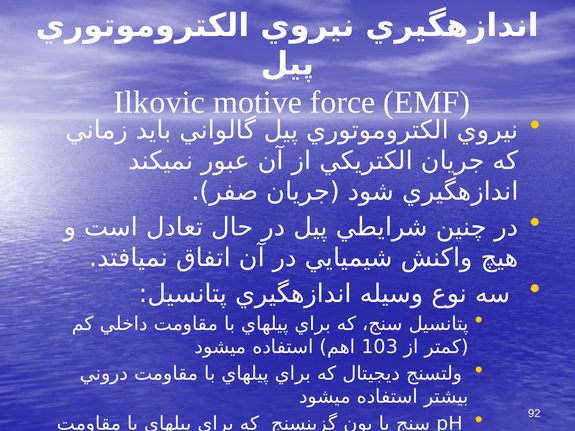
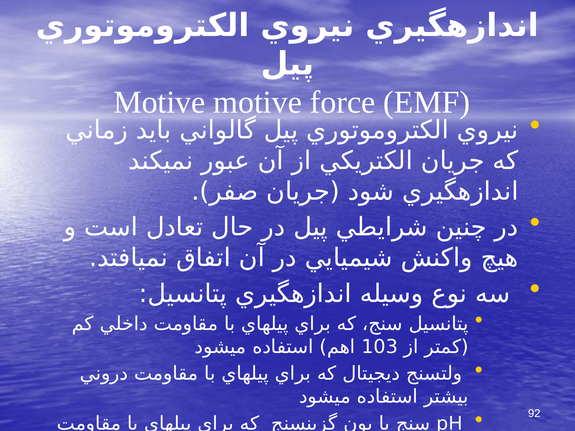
Ilkovic at (159, 102): Ilkovic -> Motive
